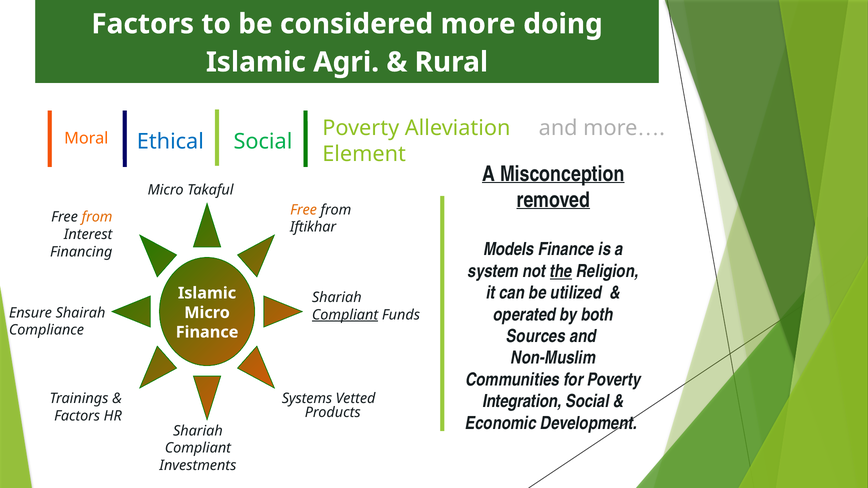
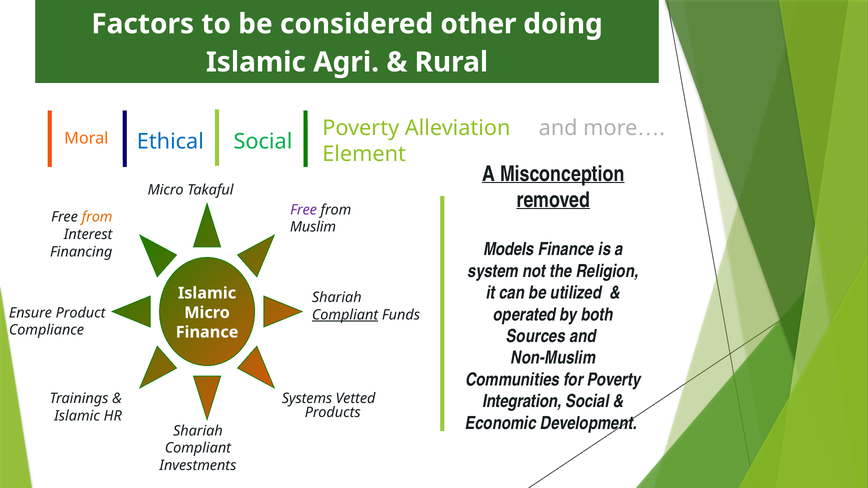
considered more: more -> other
Free at (304, 210) colour: orange -> purple
Iftikhar: Iftikhar -> Muslim
the underline: present -> none
Shairah: Shairah -> Product
Factors at (77, 416): Factors -> Islamic
